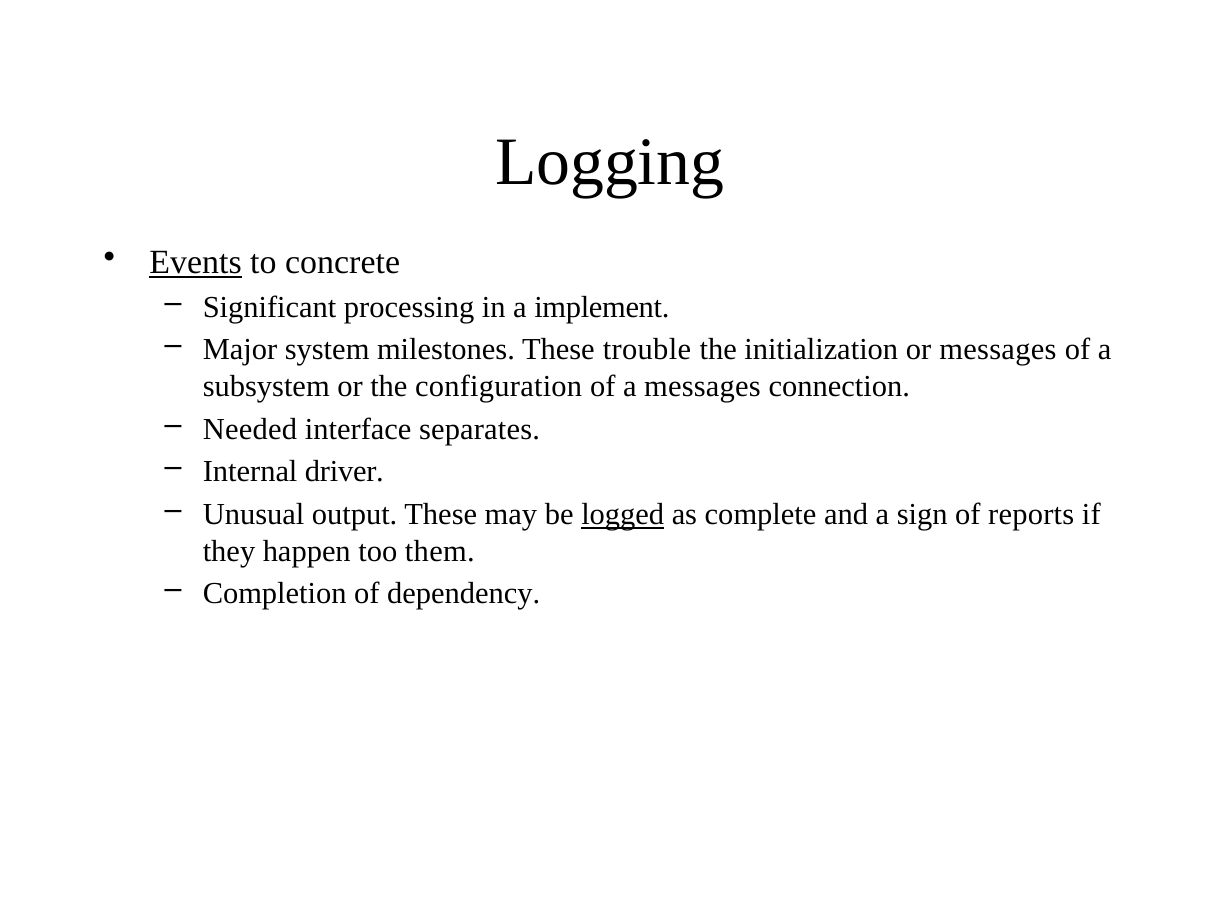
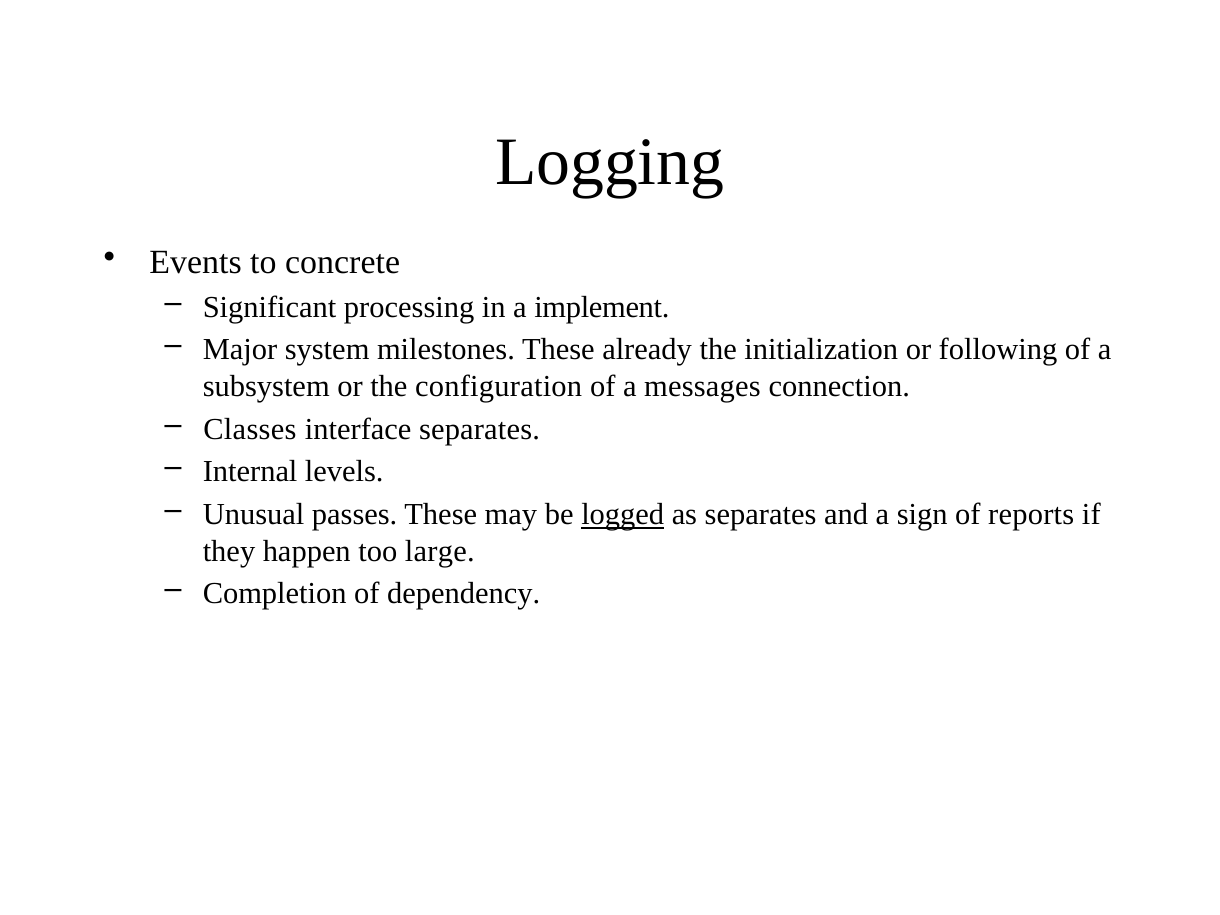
Events underline: present -> none
trouble: trouble -> already
or messages: messages -> following
Needed: Needed -> Classes
driver: driver -> levels
output: output -> passes
as complete: complete -> separates
them: them -> large
